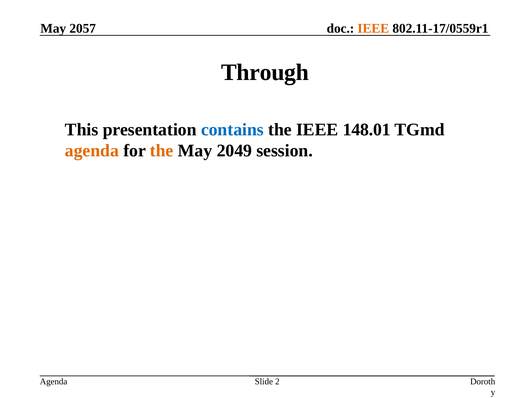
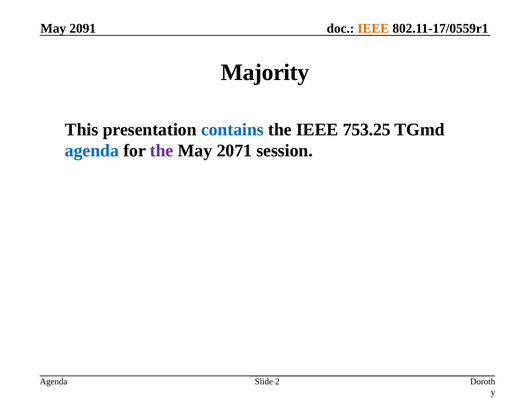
2057: 2057 -> 2091
Through: Through -> Majority
148.01: 148.01 -> 753.25
agenda at (92, 151) colour: orange -> blue
the at (162, 151) colour: orange -> purple
2049: 2049 -> 2071
